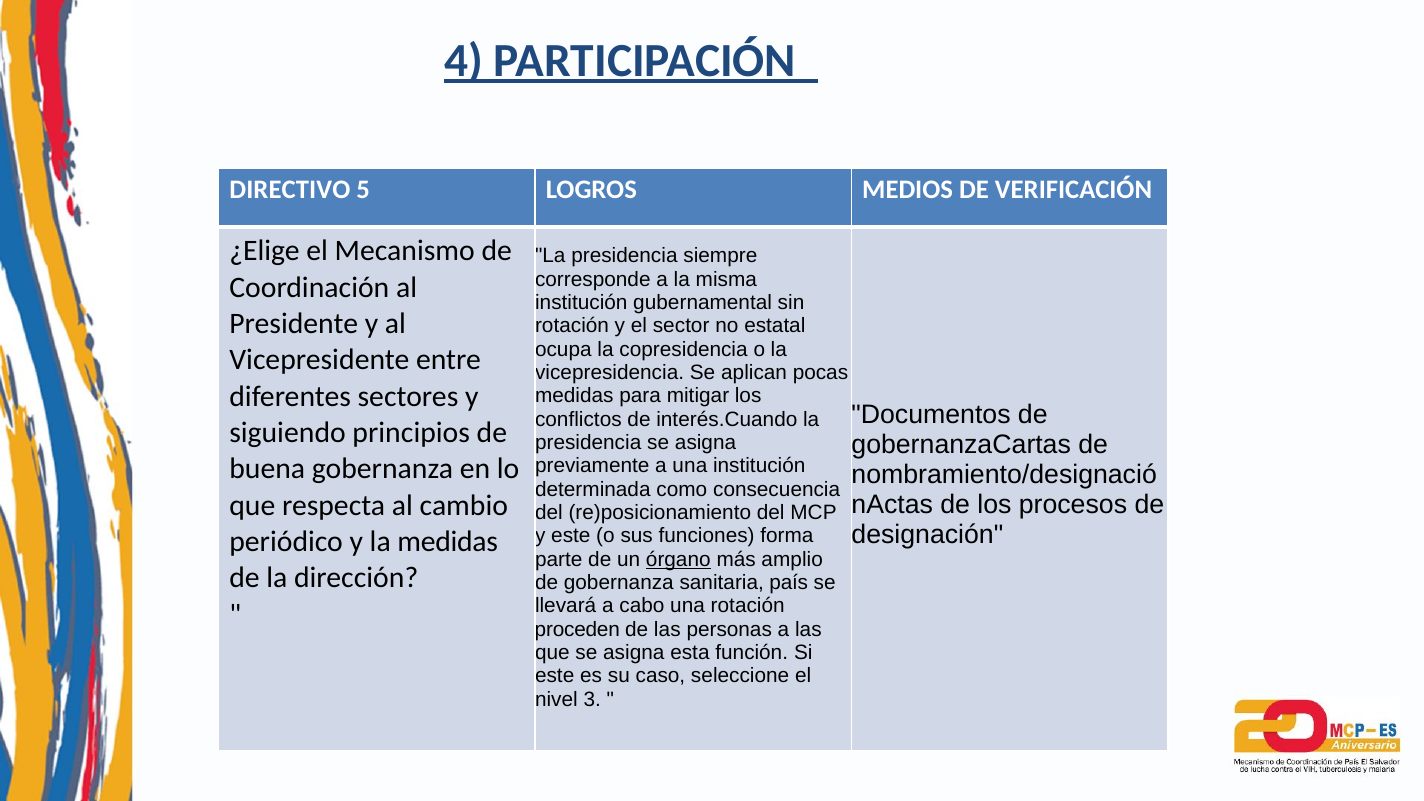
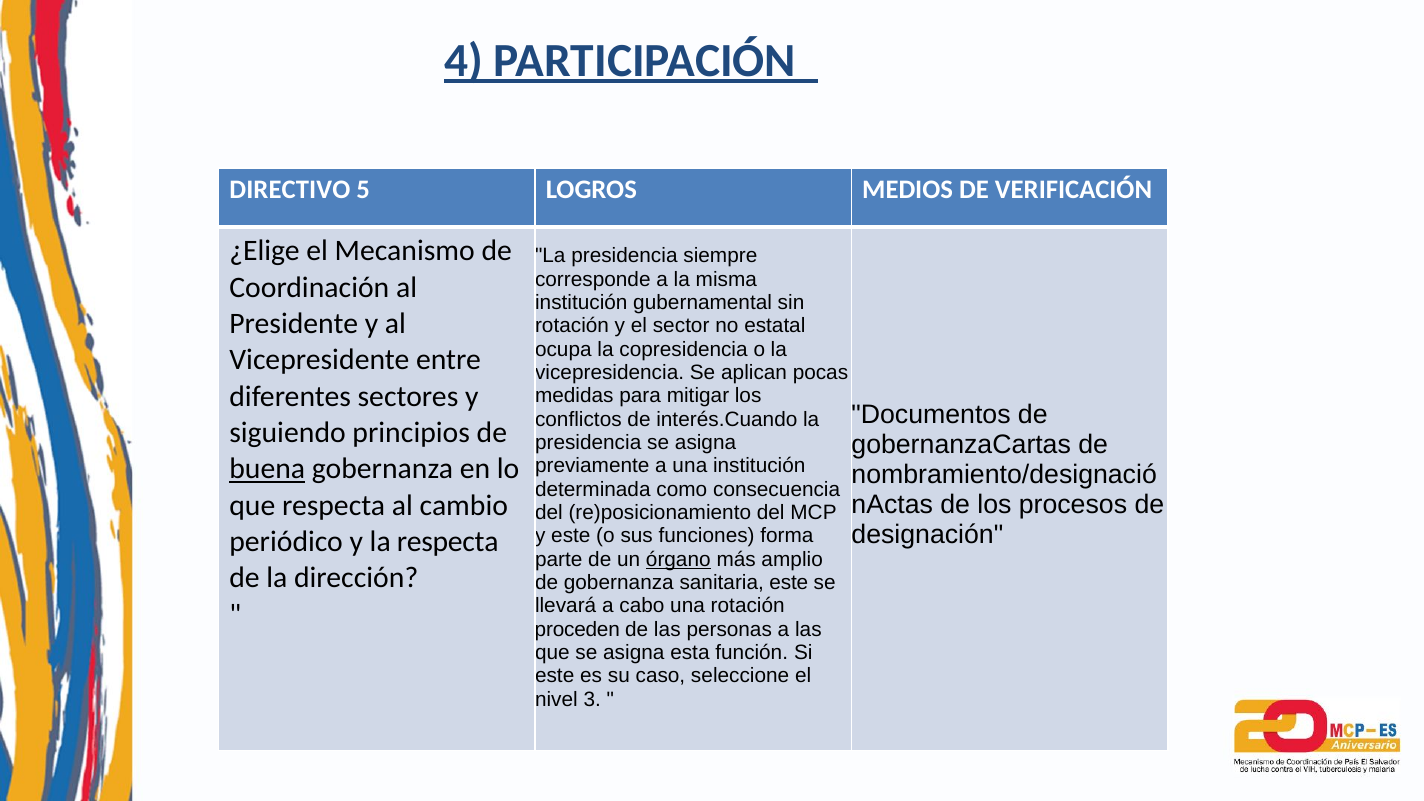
buena underline: none -> present
la medidas: medidas -> respecta
sanitaria país: país -> este
